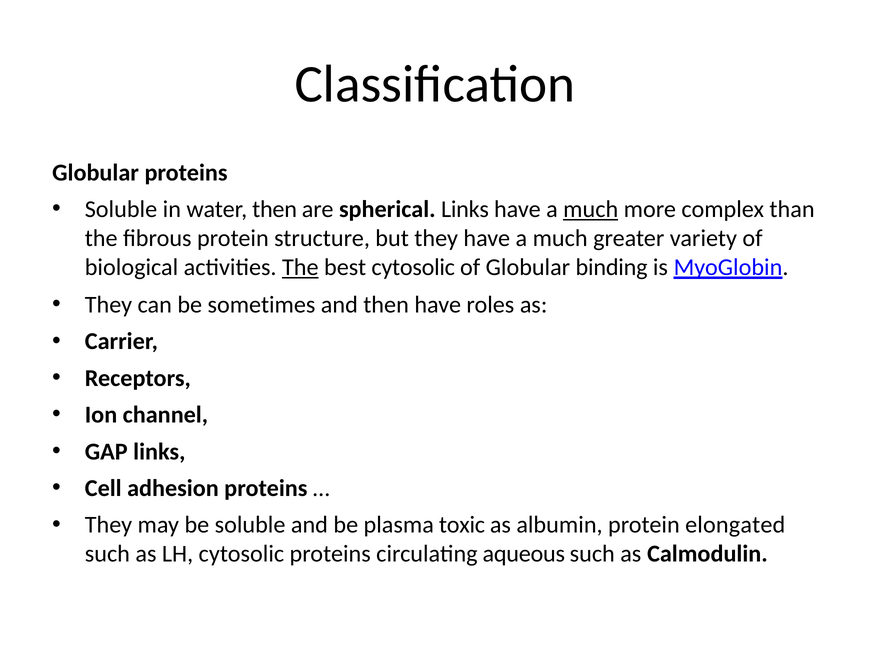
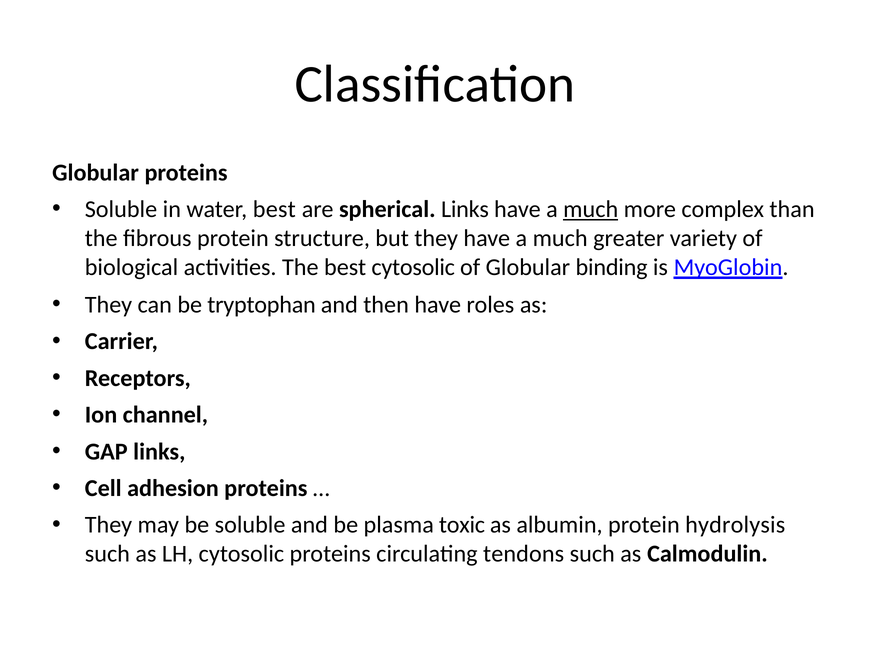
water then: then -> best
The at (300, 268) underline: present -> none
sometimes: sometimes -> tryptophan
elongated: elongated -> hydrolysis
aqueous: aqueous -> tendons
